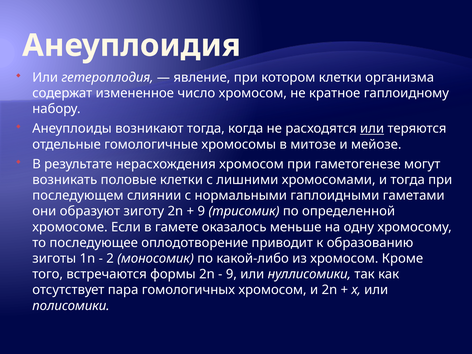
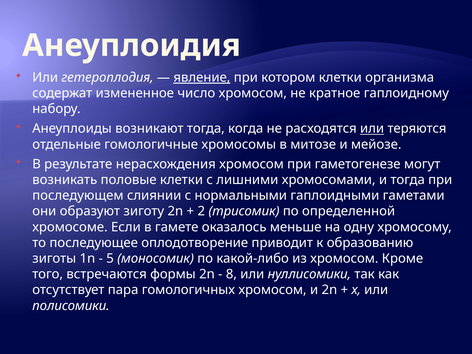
явление underline: none -> present
9 at (201, 211): 9 -> 2
2: 2 -> 5
9 at (231, 274): 9 -> 8
